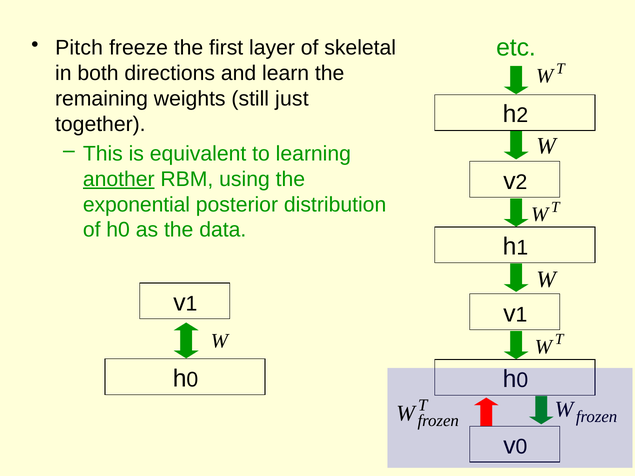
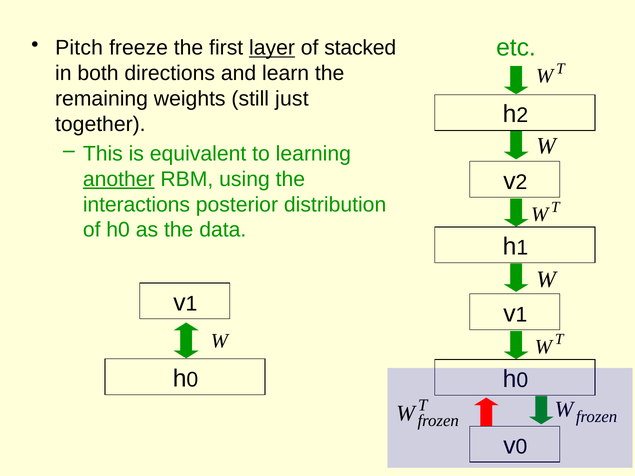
layer underline: none -> present
skeletal: skeletal -> stacked
exponential: exponential -> interactions
